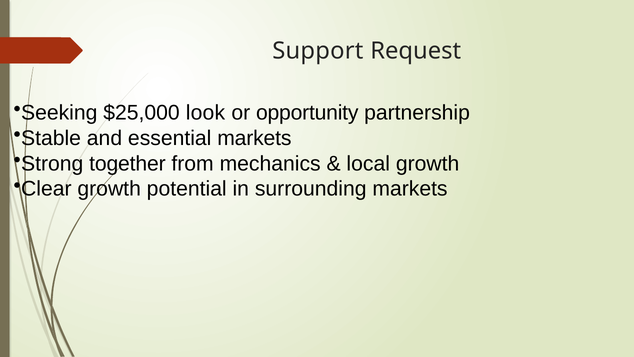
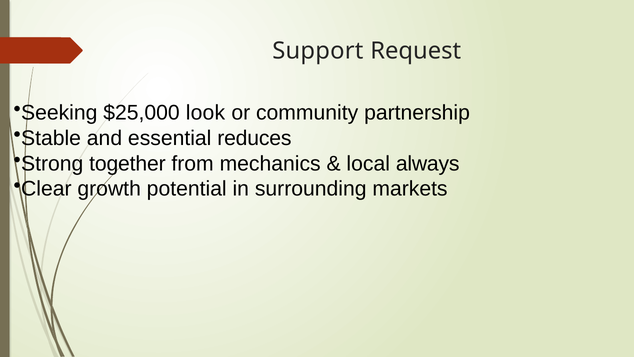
opportunity: opportunity -> community
essential markets: markets -> reduces
local growth: growth -> always
